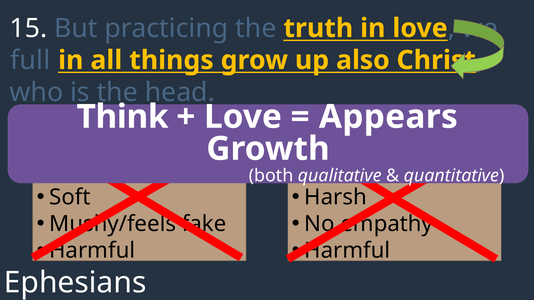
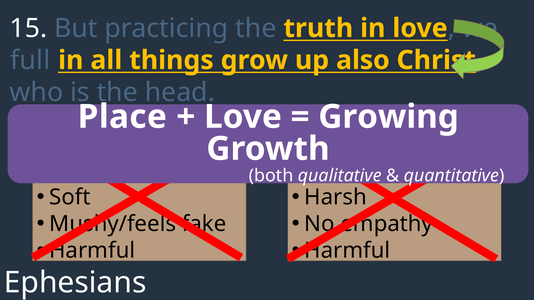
Think: Think -> Place
Appears: Appears -> Growing
